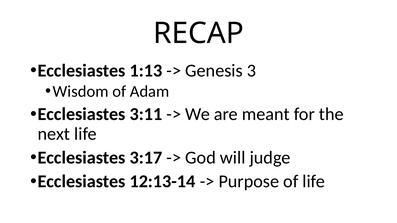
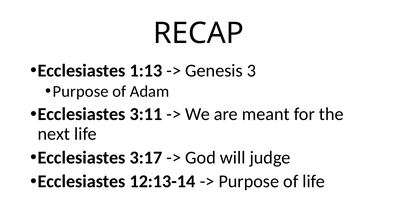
Wisdom at (81, 91): Wisdom -> Purpose
